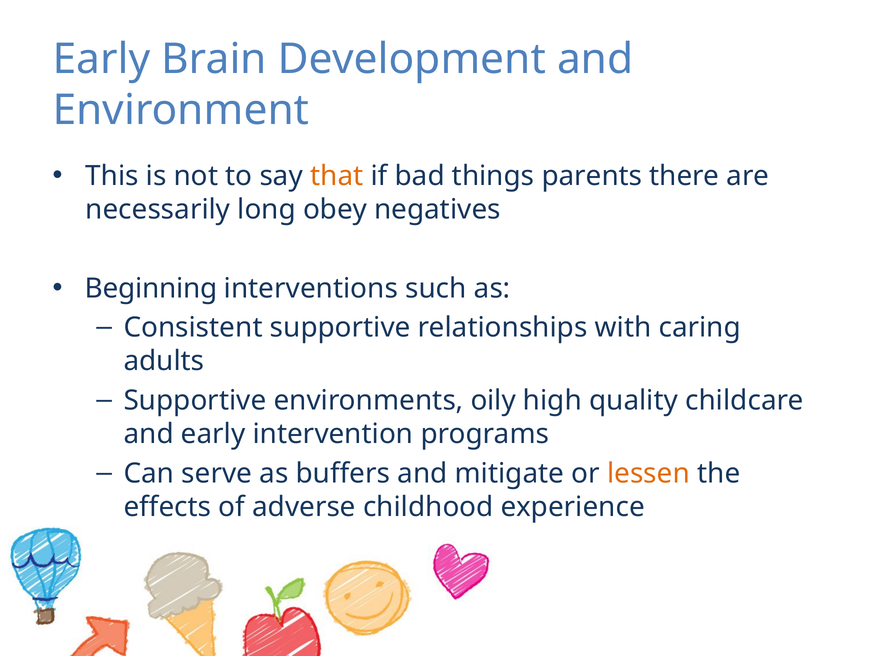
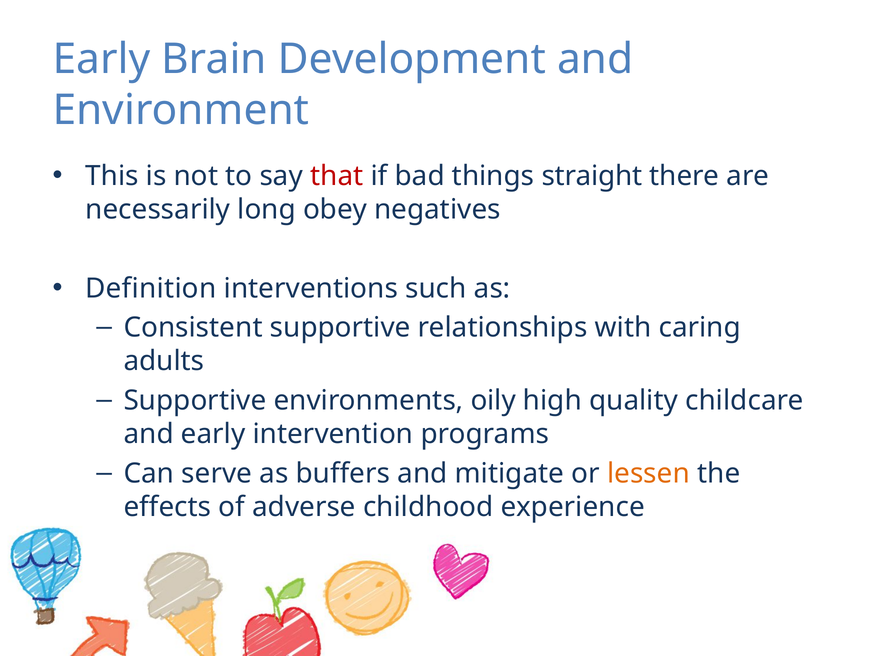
that colour: orange -> red
parents: parents -> straight
Beginning: Beginning -> Definition
